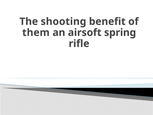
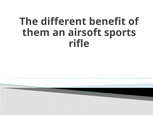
shooting: shooting -> different
spring: spring -> sports
